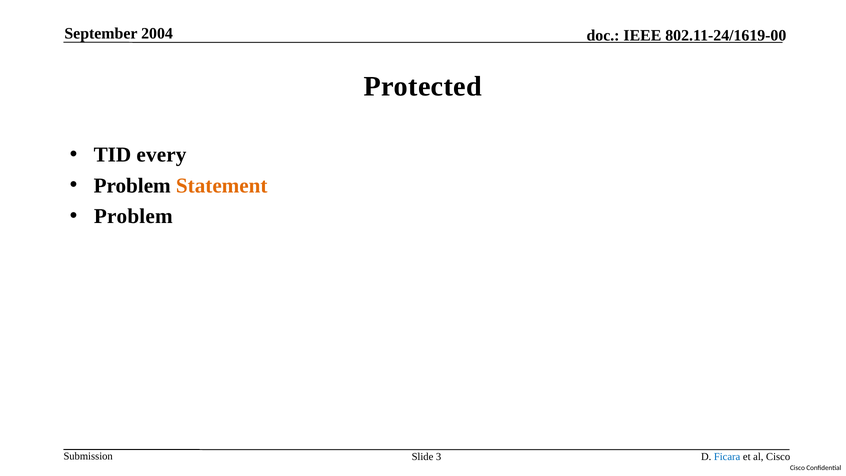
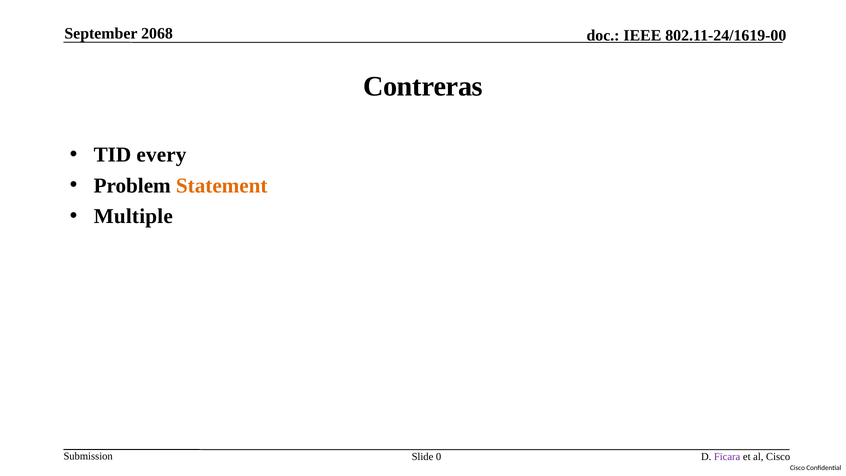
2004: 2004 -> 2068
Protected: Protected -> Contreras
Problem at (133, 216): Problem -> Multiple
3: 3 -> 0
Ficara colour: blue -> purple
